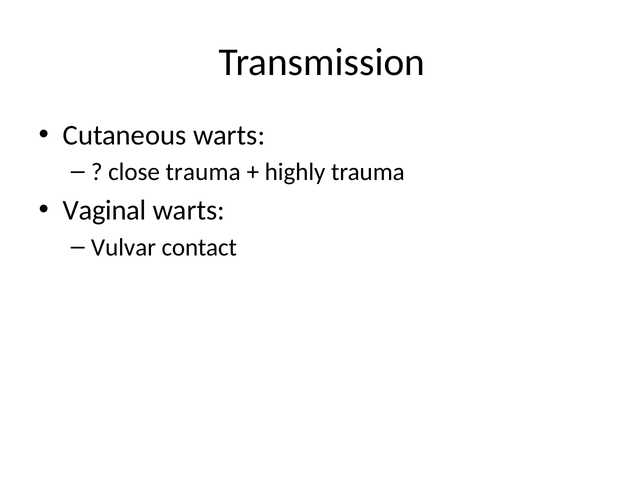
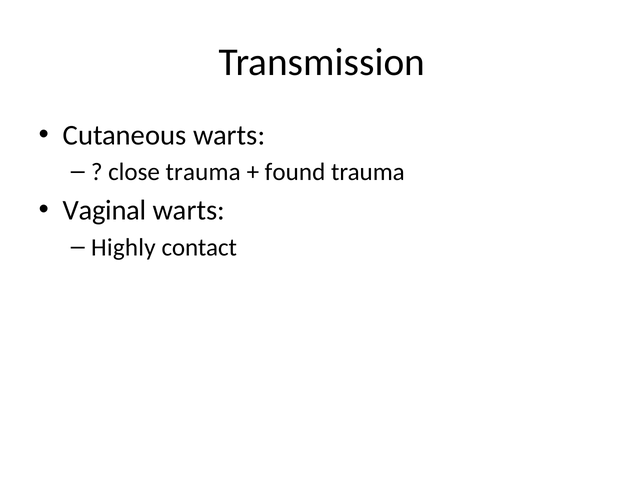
highly: highly -> found
Vulvar: Vulvar -> Highly
